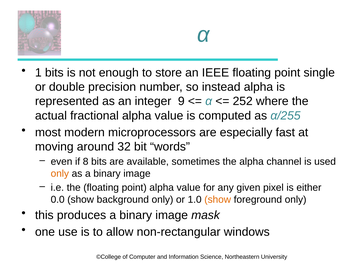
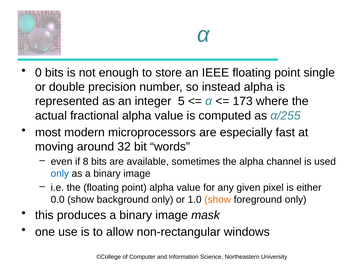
1: 1 -> 0
9: 9 -> 5
252: 252 -> 173
only at (60, 174) colour: orange -> blue
